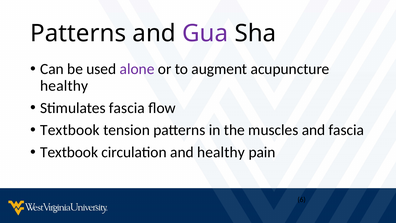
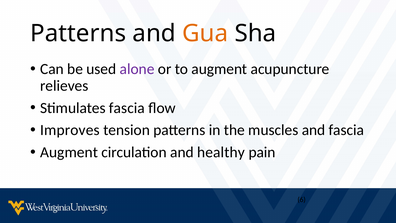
Gua colour: purple -> orange
healthy at (64, 86): healthy -> relieves
Textbook at (70, 130): Textbook -> Improves
Textbook at (69, 152): Textbook -> Augment
